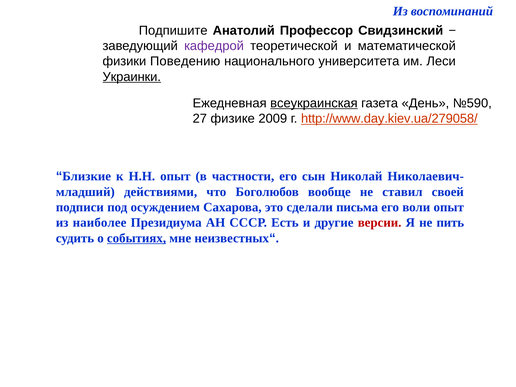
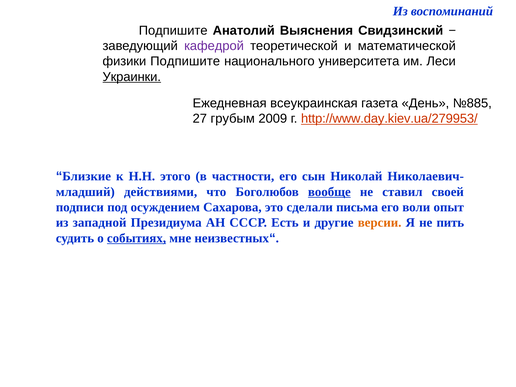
Профессор: Профессор -> Выяснения
физики Поведению: Поведению -> Подпишите
всеукраинская underline: present -> none
№590: №590 -> №885
физике: физике -> грубым
http://www.day.kiev.ua/279058/: http://www.day.kiev.ua/279058/ -> http://www.day.kiev.ua/279953/
Н.Н опыт: опыт -> этого
вообще underline: none -> present
наиболее: наиболее -> западной
версии colour: red -> orange
